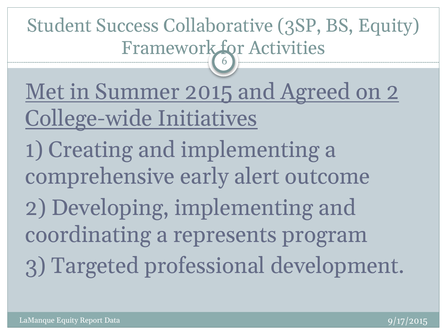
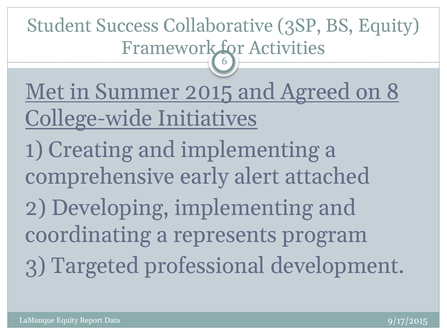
on 2: 2 -> 8
outcome: outcome -> attached
